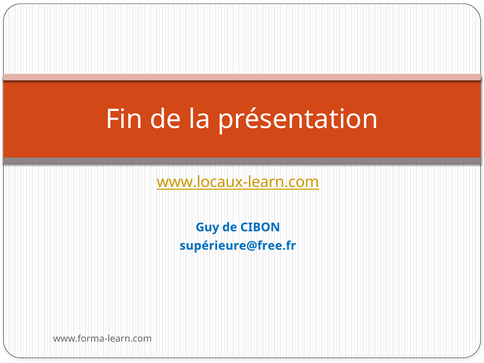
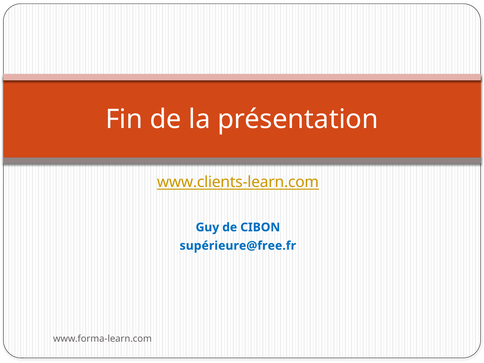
www.locaux-learn.com: www.locaux-learn.com -> www.clients-learn.com
